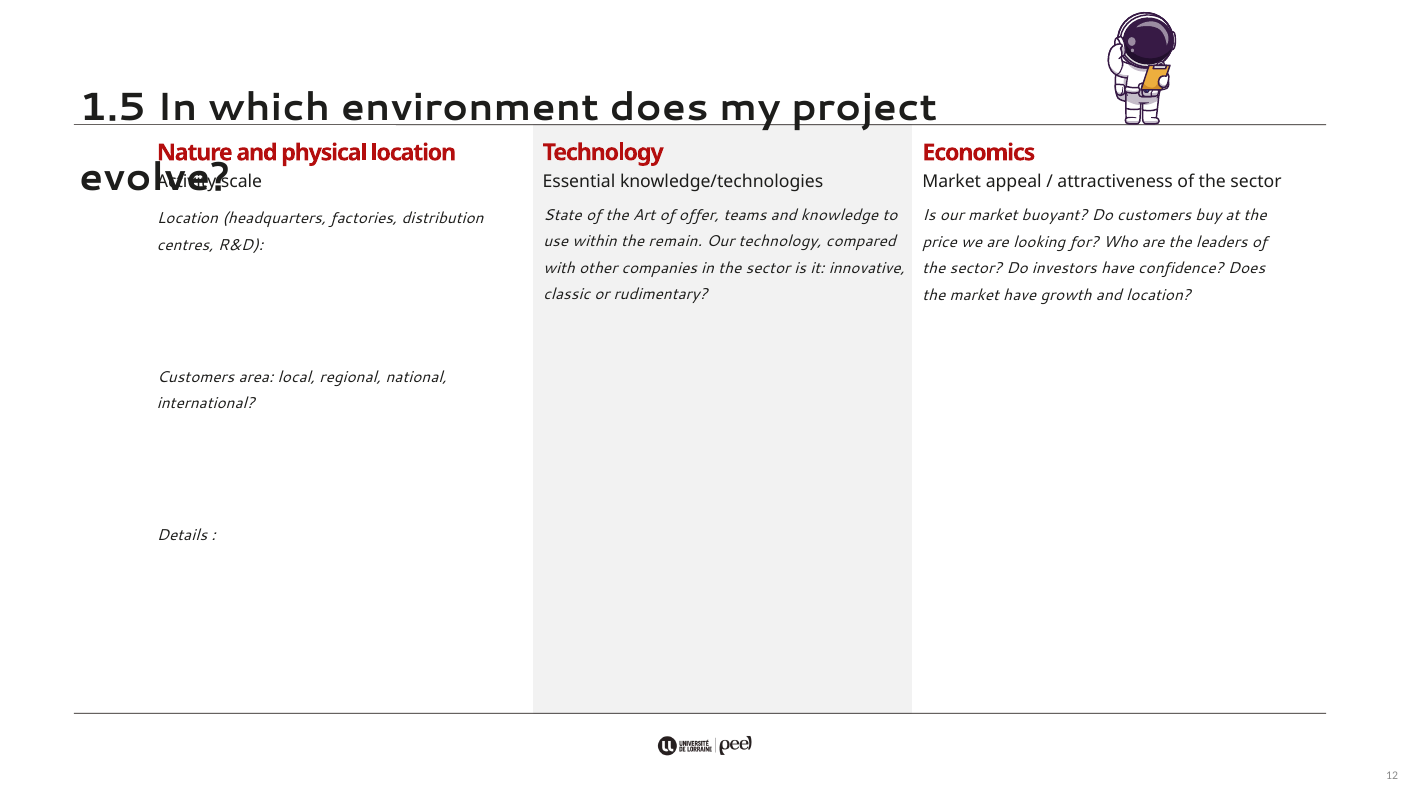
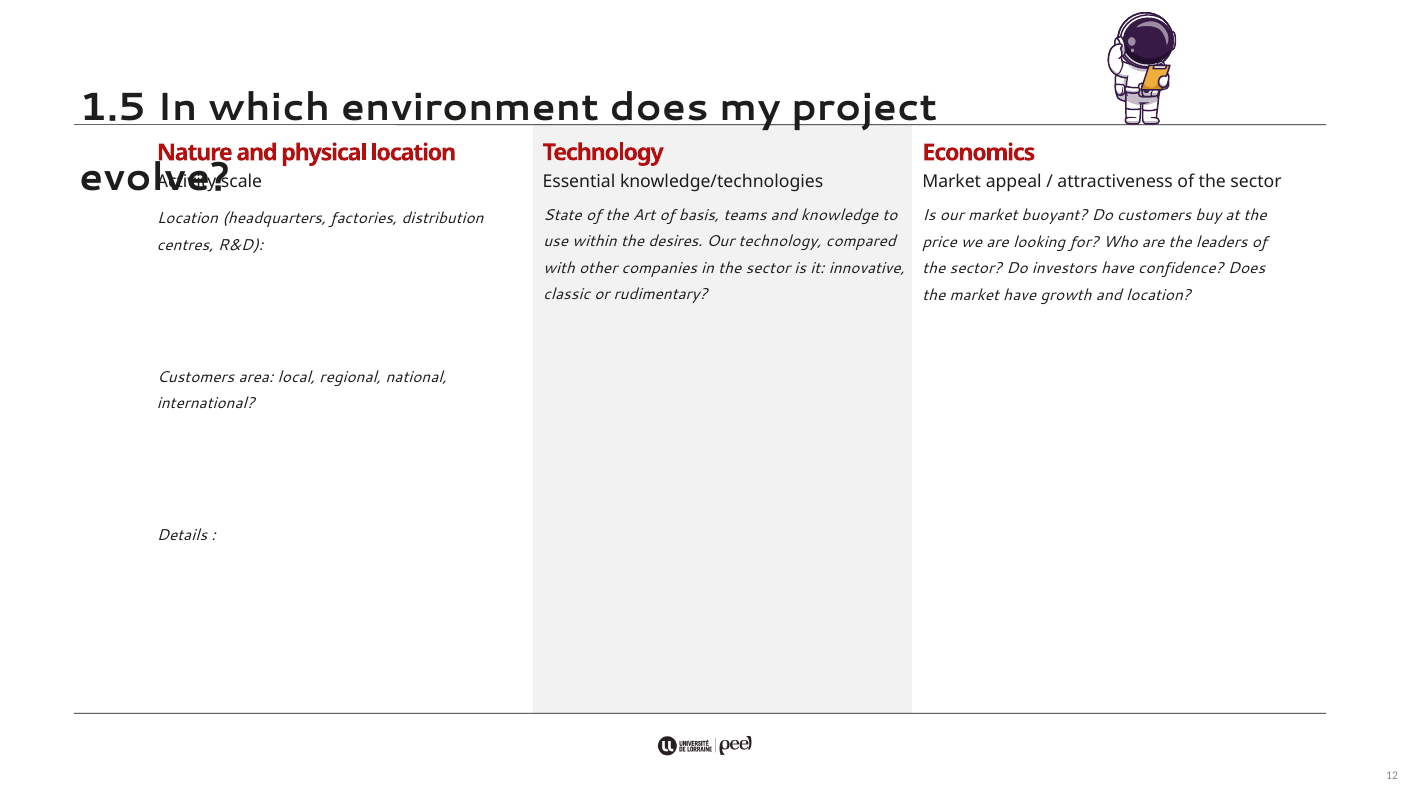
offer: offer -> basis
remain: remain -> desires
